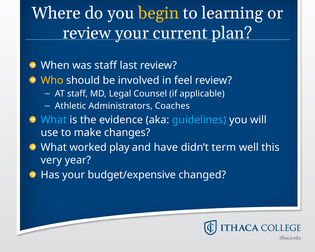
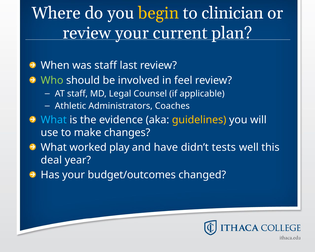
learning: learning -> clinician
Who colour: yellow -> light green
guidelines colour: light blue -> yellow
term: term -> tests
very: very -> deal
budget/expensive: budget/expensive -> budget/outcomes
